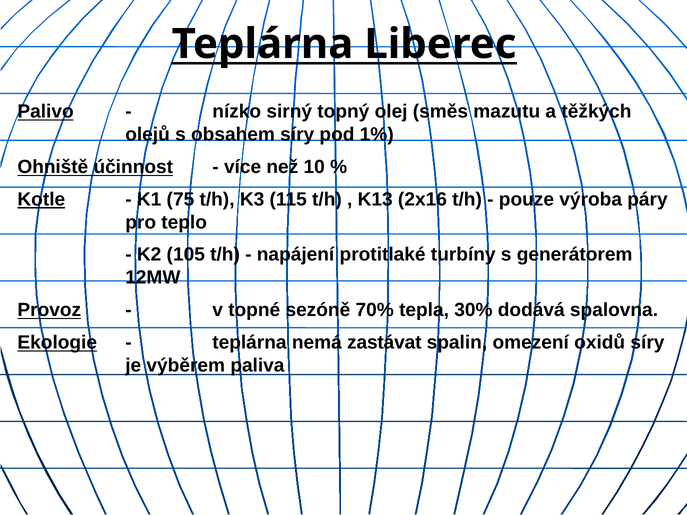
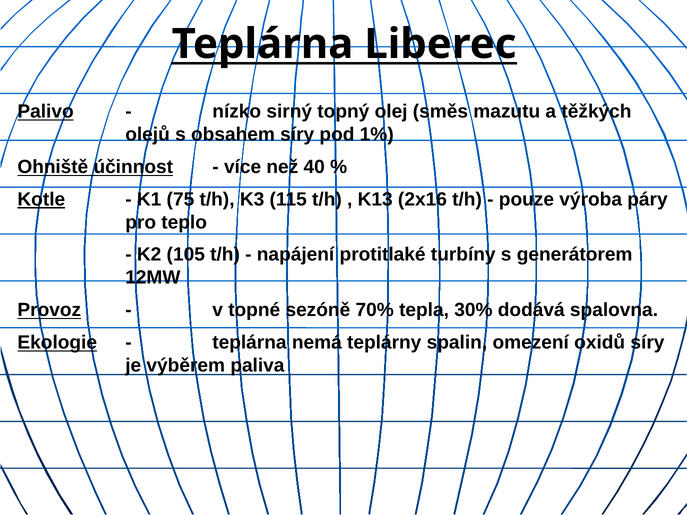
10: 10 -> 40
zastávat: zastávat -> teplárny
